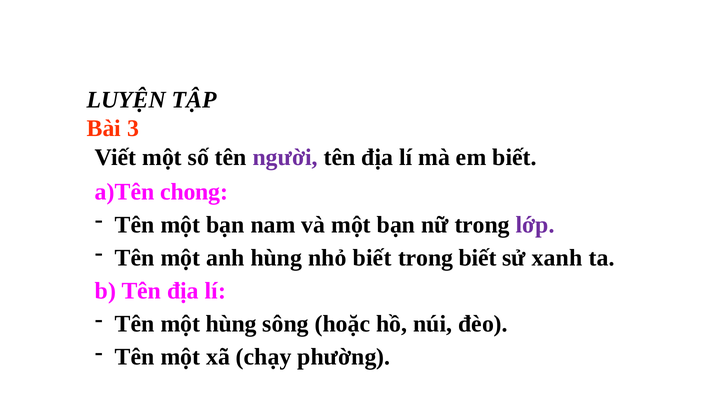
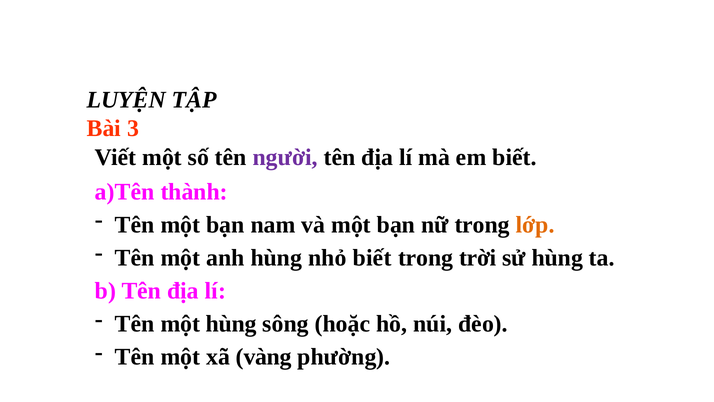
chong: chong -> thành
lớp colour: purple -> orange
trong biết: biết -> trời
sử xanh: xanh -> hùng
chạy: chạy -> vàng
